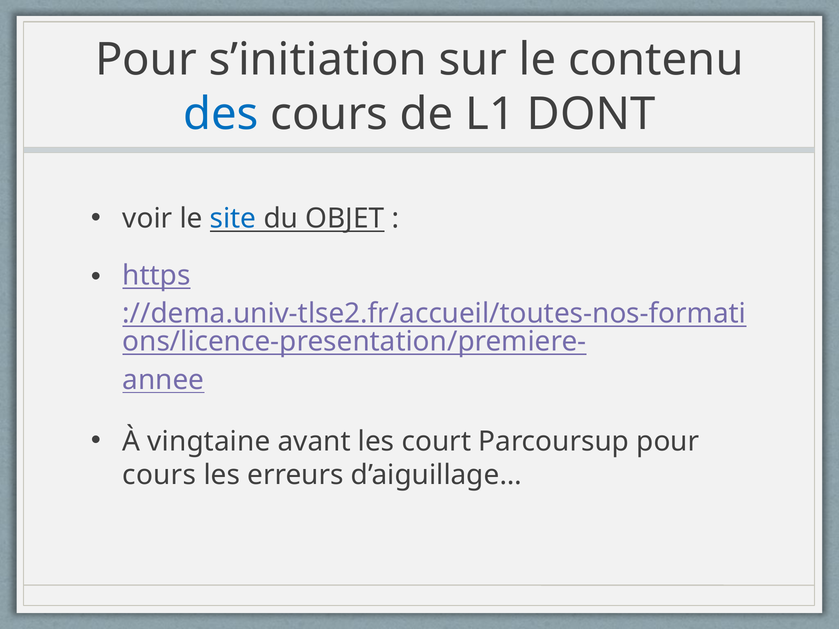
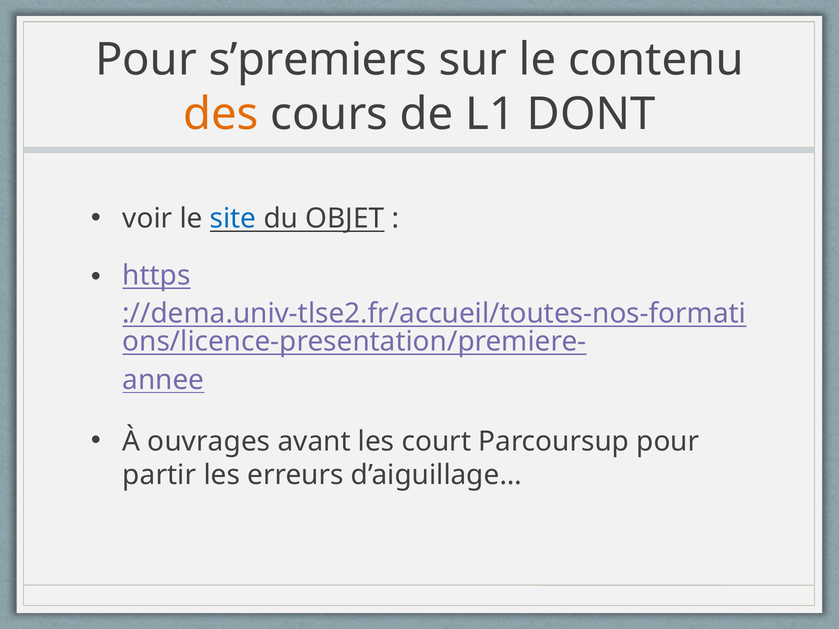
s’initiation: s’initiation -> s’premiers
des colour: blue -> orange
vingtaine: vingtaine -> ouvrages
cours at (159, 475): cours -> partir
